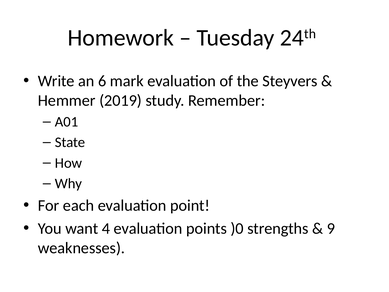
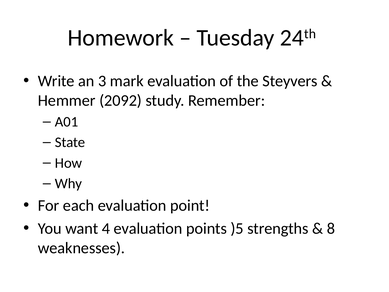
6: 6 -> 3
2019: 2019 -> 2092
)0: )0 -> )5
9: 9 -> 8
